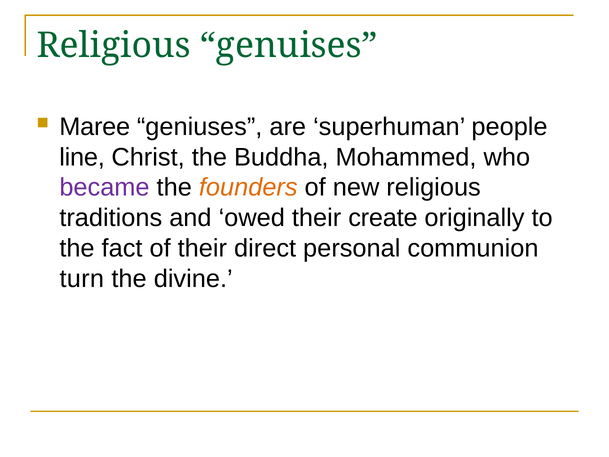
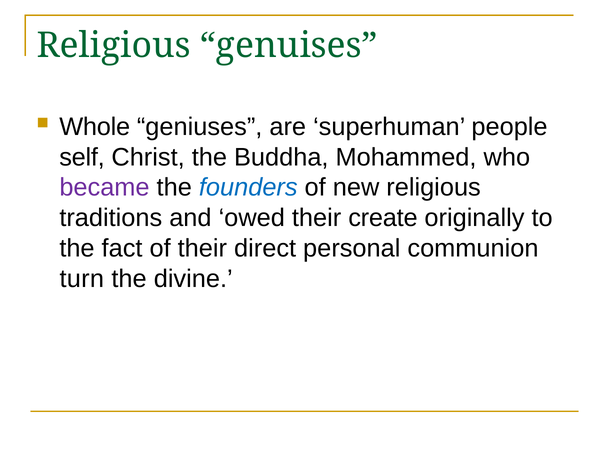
Maree: Maree -> Whole
line: line -> self
founders colour: orange -> blue
